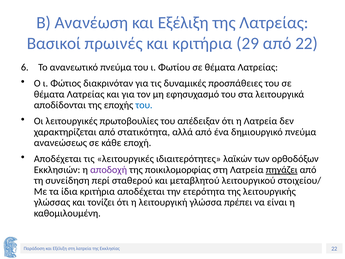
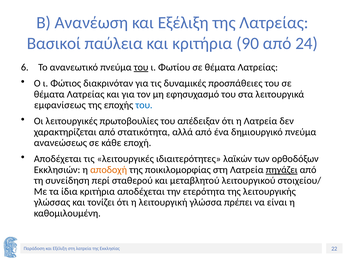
πρωινές: πρωινές -> παύλεια
29: 29 -> 90
από 22: 22 -> 24
του at (141, 67) underline: none -> present
αποδίδονται: αποδίδονται -> εμφανίσεως
αποδοχή colour: purple -> orange
